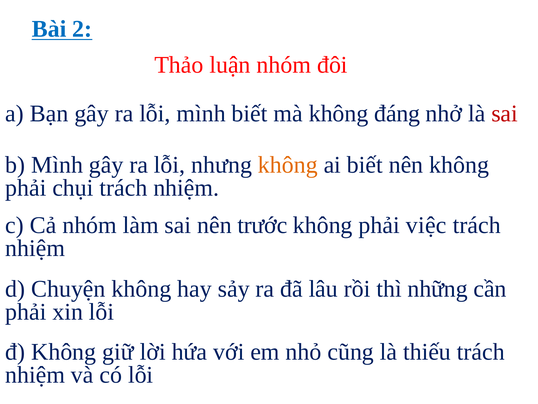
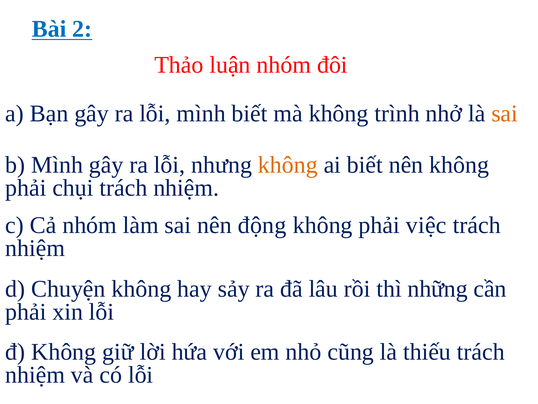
đáng: đáng -> trình
sai at (505, 113) colour: red -> orange
trước: trước -> động
